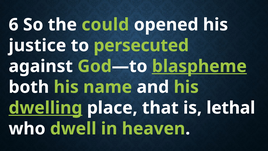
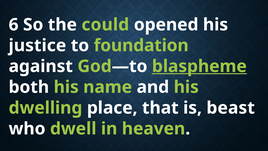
persecuted: persecuted -> foundation
dwelling underline: present -> none
lethal: lethal -> beast
